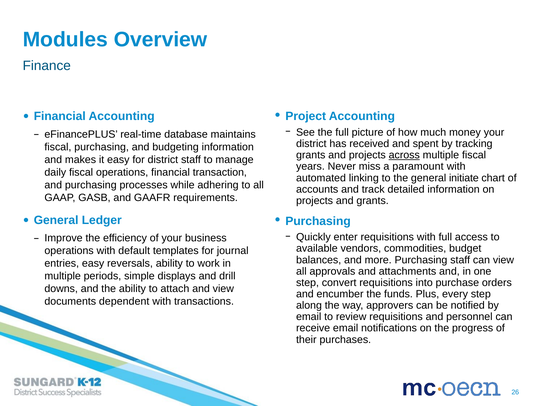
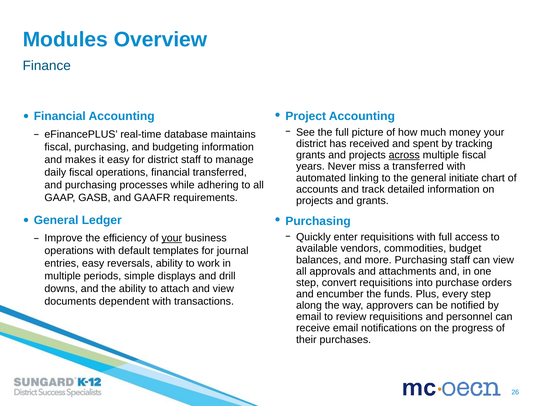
a paramount: paramount -> transferred
financial transaction: transaction -> transferred
your at (172, 238) underline: none -> present
